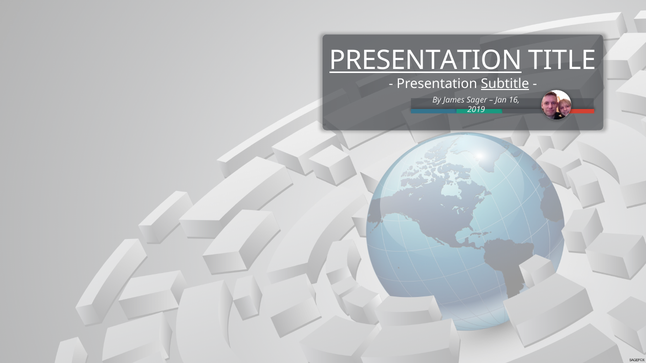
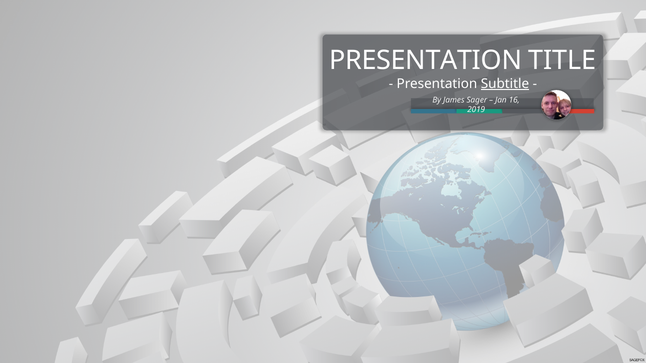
PRESENTATION at (426, 61) underline: present -> none
